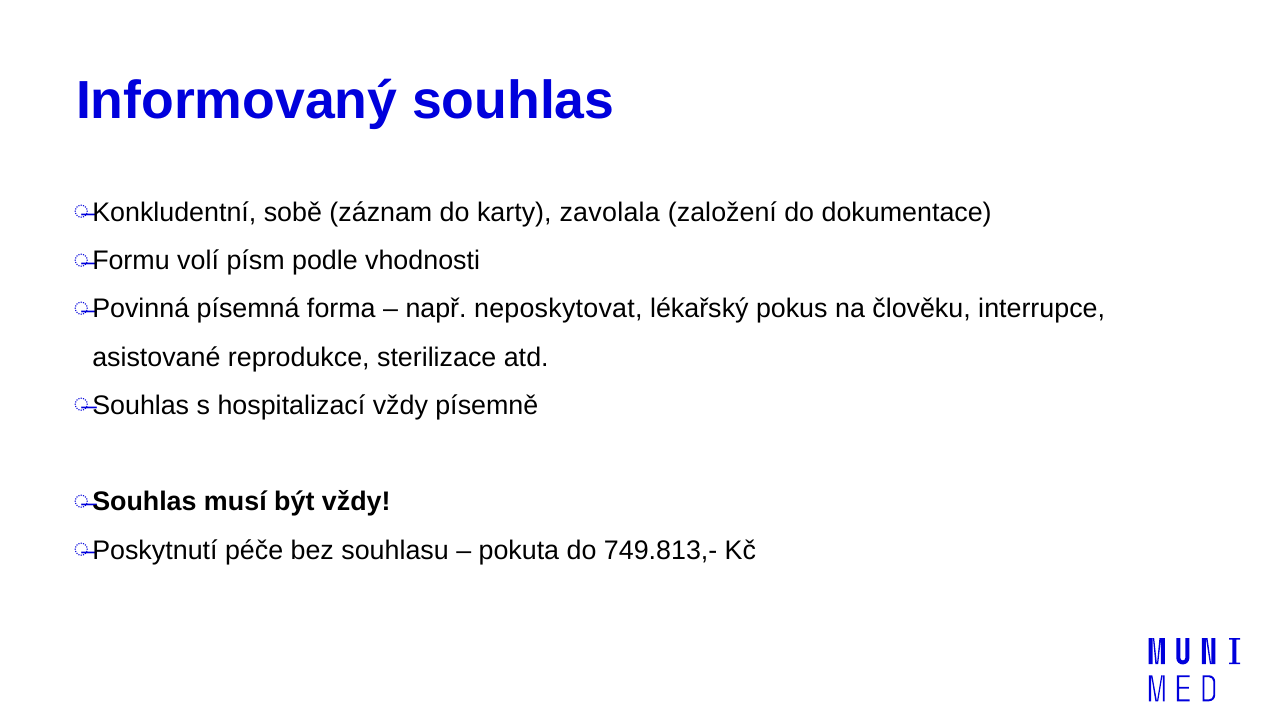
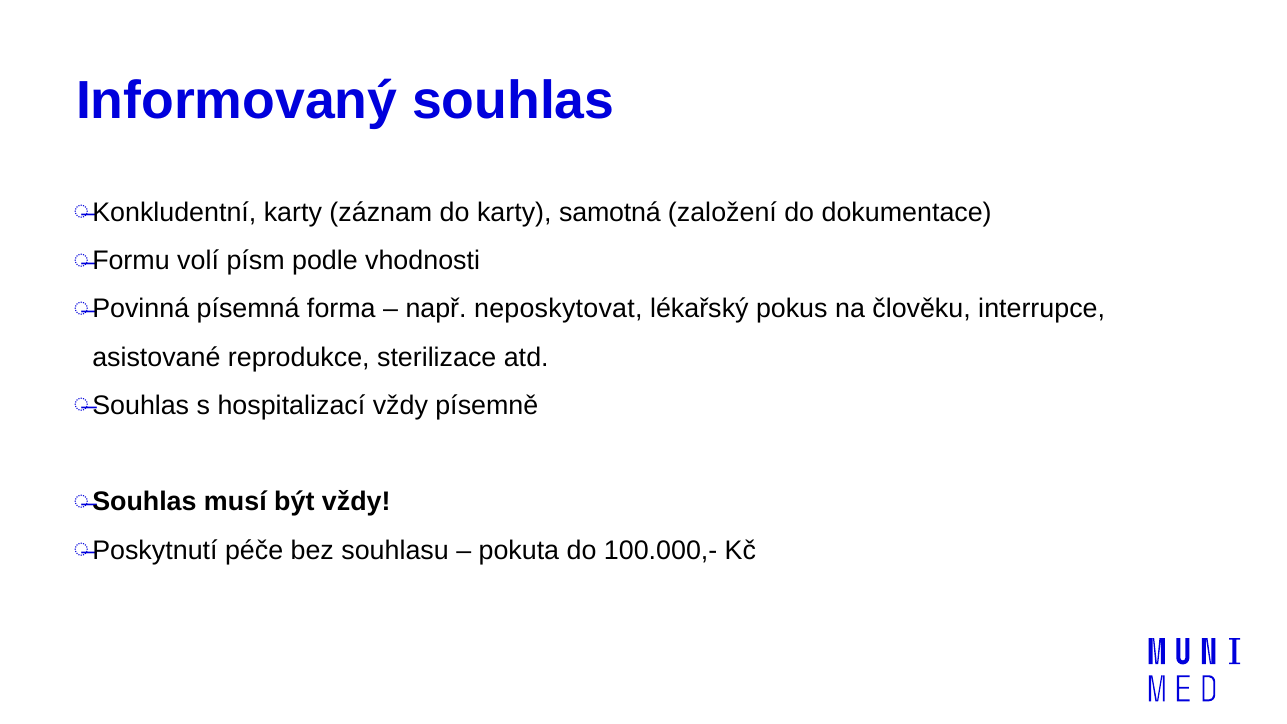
sobě at (293, 213): sobě -> karty
zavolala: zavolala -> samotná
749.813,-: 749.813,- -> 100.000,-
